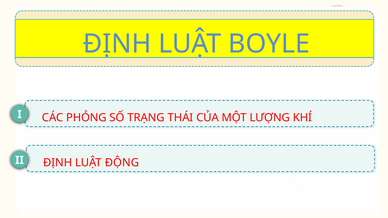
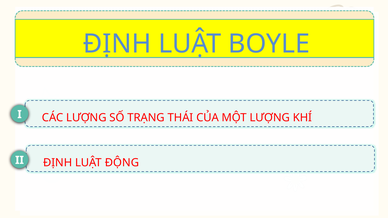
CÁC PHỎNG: PHỎNG -> LƯỢNG
